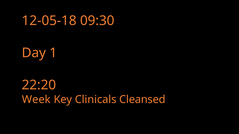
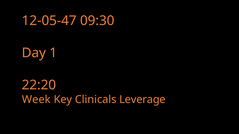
12-05-18: 12-05-18 -> 12-05-47
Cleansed: Cleansed -> Leverage
